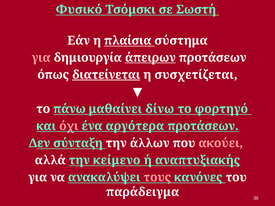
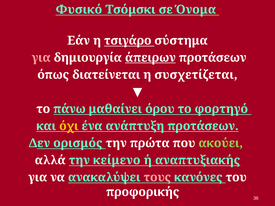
Σωστή: Σωστή -> Όνομα
πλαίσια: πλαίσια -> τσιγάρο
διατείνεται underline: present -> none
δίνω: δίνω -> όρου
όχι colour: pink -> yellow
αργότερα: αργότερα -> ανάπτυξη
σύνταξη: σύνταξη -> ορισμός
άλλων: άλλων -> πρώτα
ακούει colour: pink -> light green
παράδειγμα: παράδειγμα -> προφορικής
